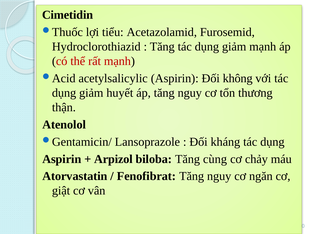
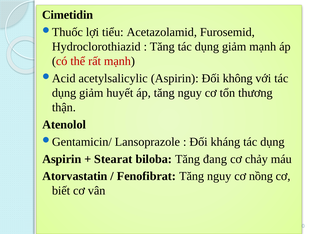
Arpizol: Arpizol -> Stearat
cùng: cùng -> đang
ngăn: ngăn -> nồng
giật: giật -> biết
